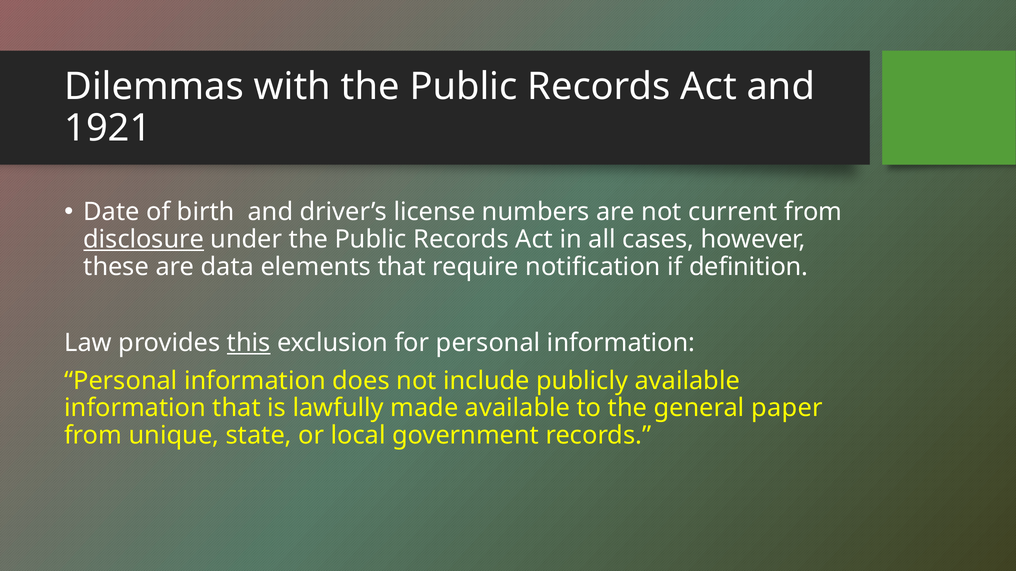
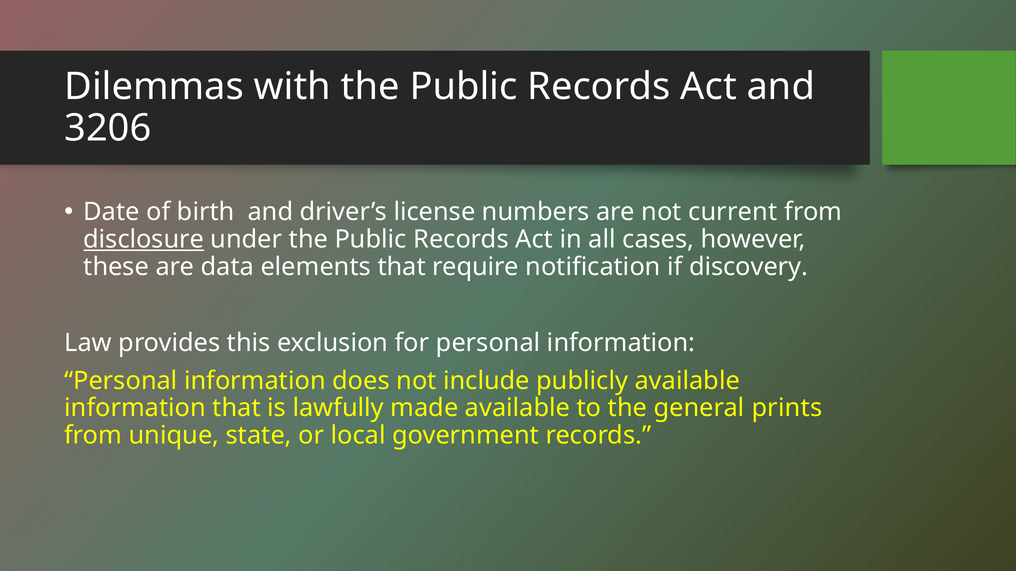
1921: 1921 -> 3206
definition: definition -> discovery
this underline: present -> none
paper: paper -> prints
